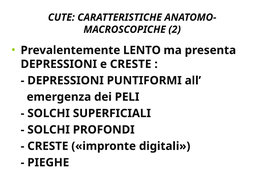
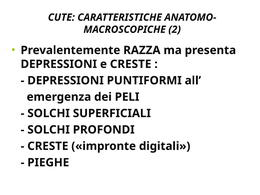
LENTO: LENTO -> RAZZA
